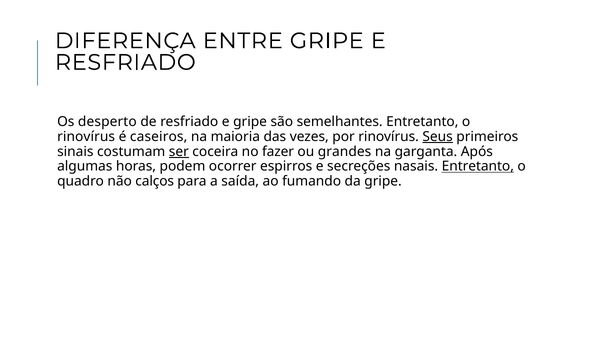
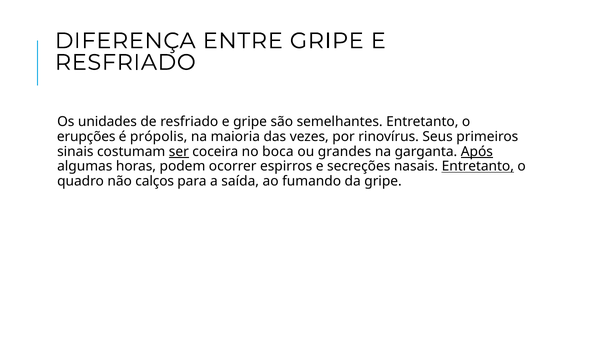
desperto: desperto -> unidades
rinovírus at (86, 137): rinovírus -> erupções
caseiros: caseiros -> própolis
Seus underline: present -> none
fazer: fazer -> boca
Após underline: none -> present
